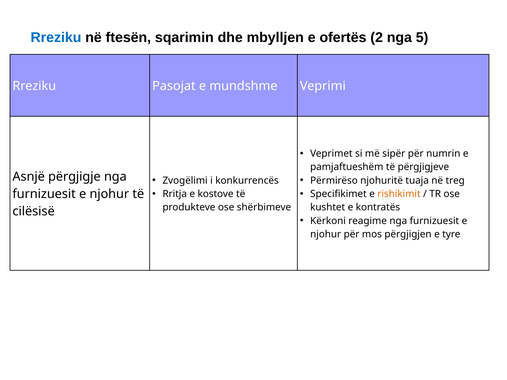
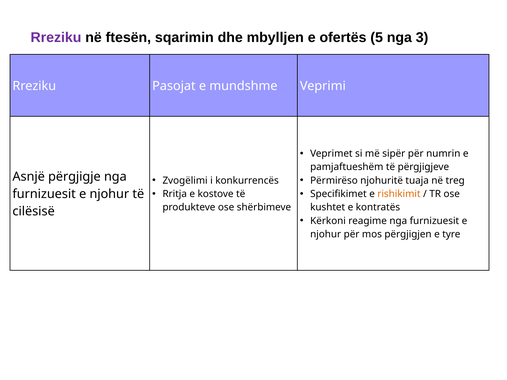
Rreziku at (56, 37) colour: blue -> purple
2: 2 -> 5
5: 5 -> 3
